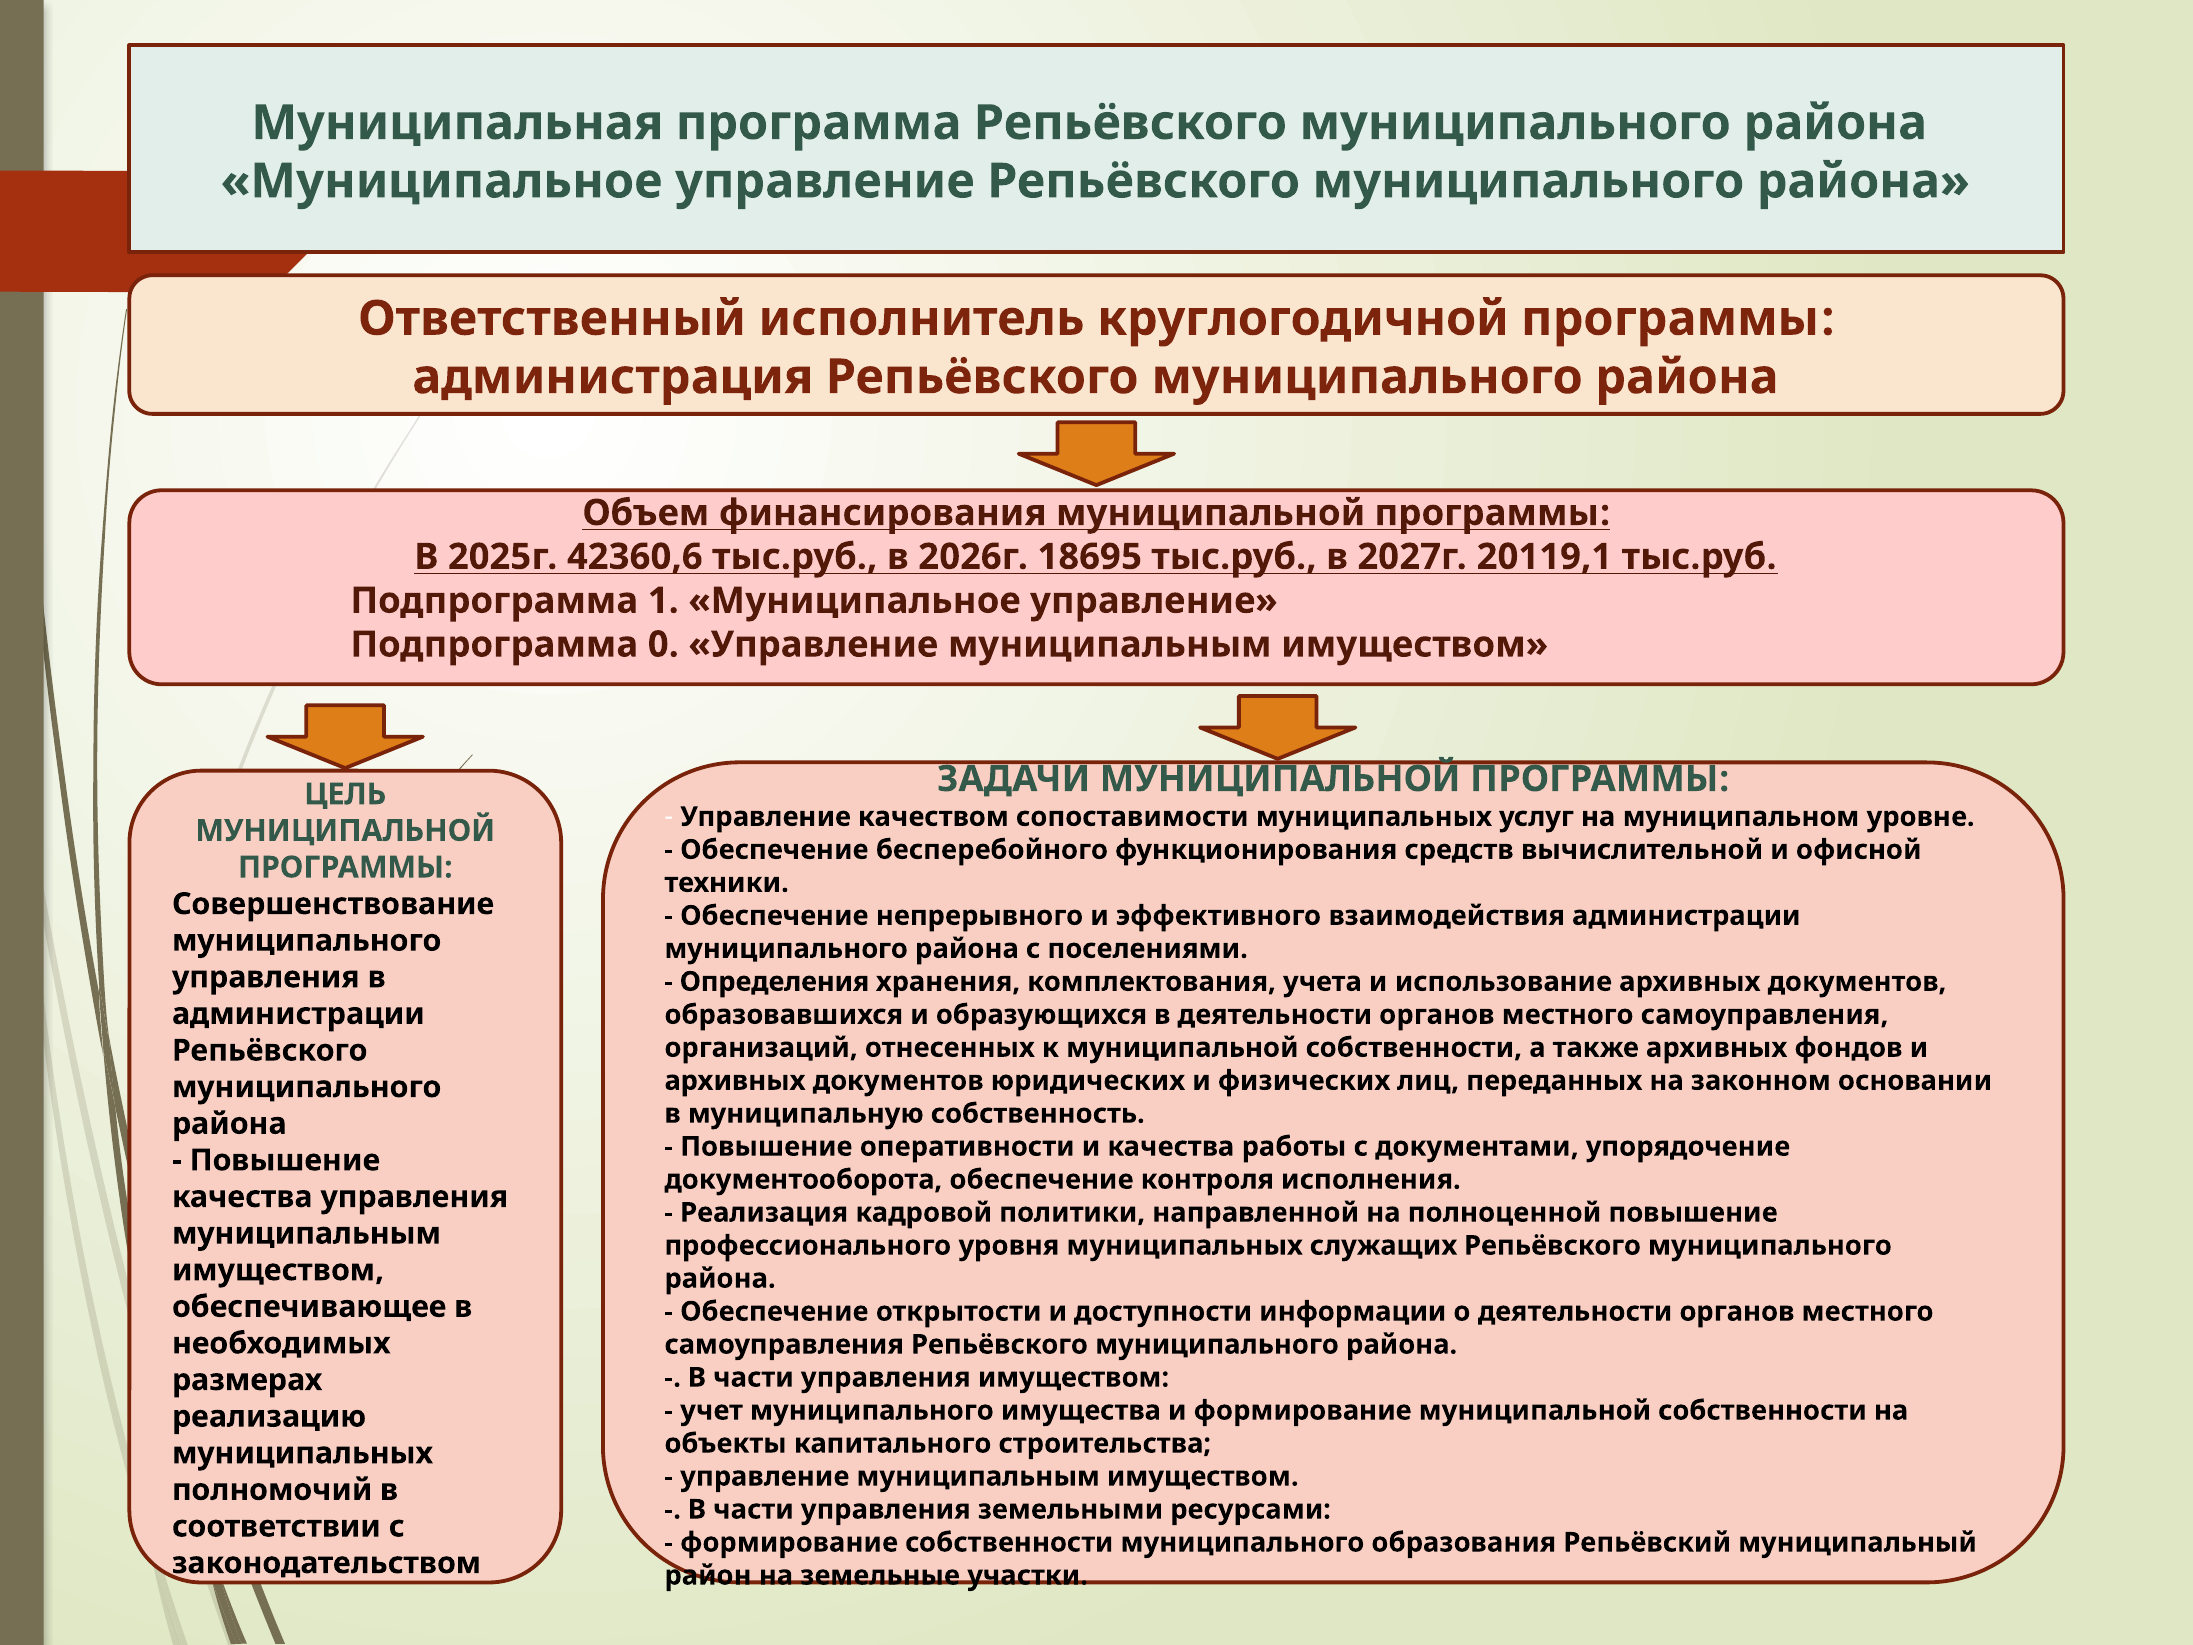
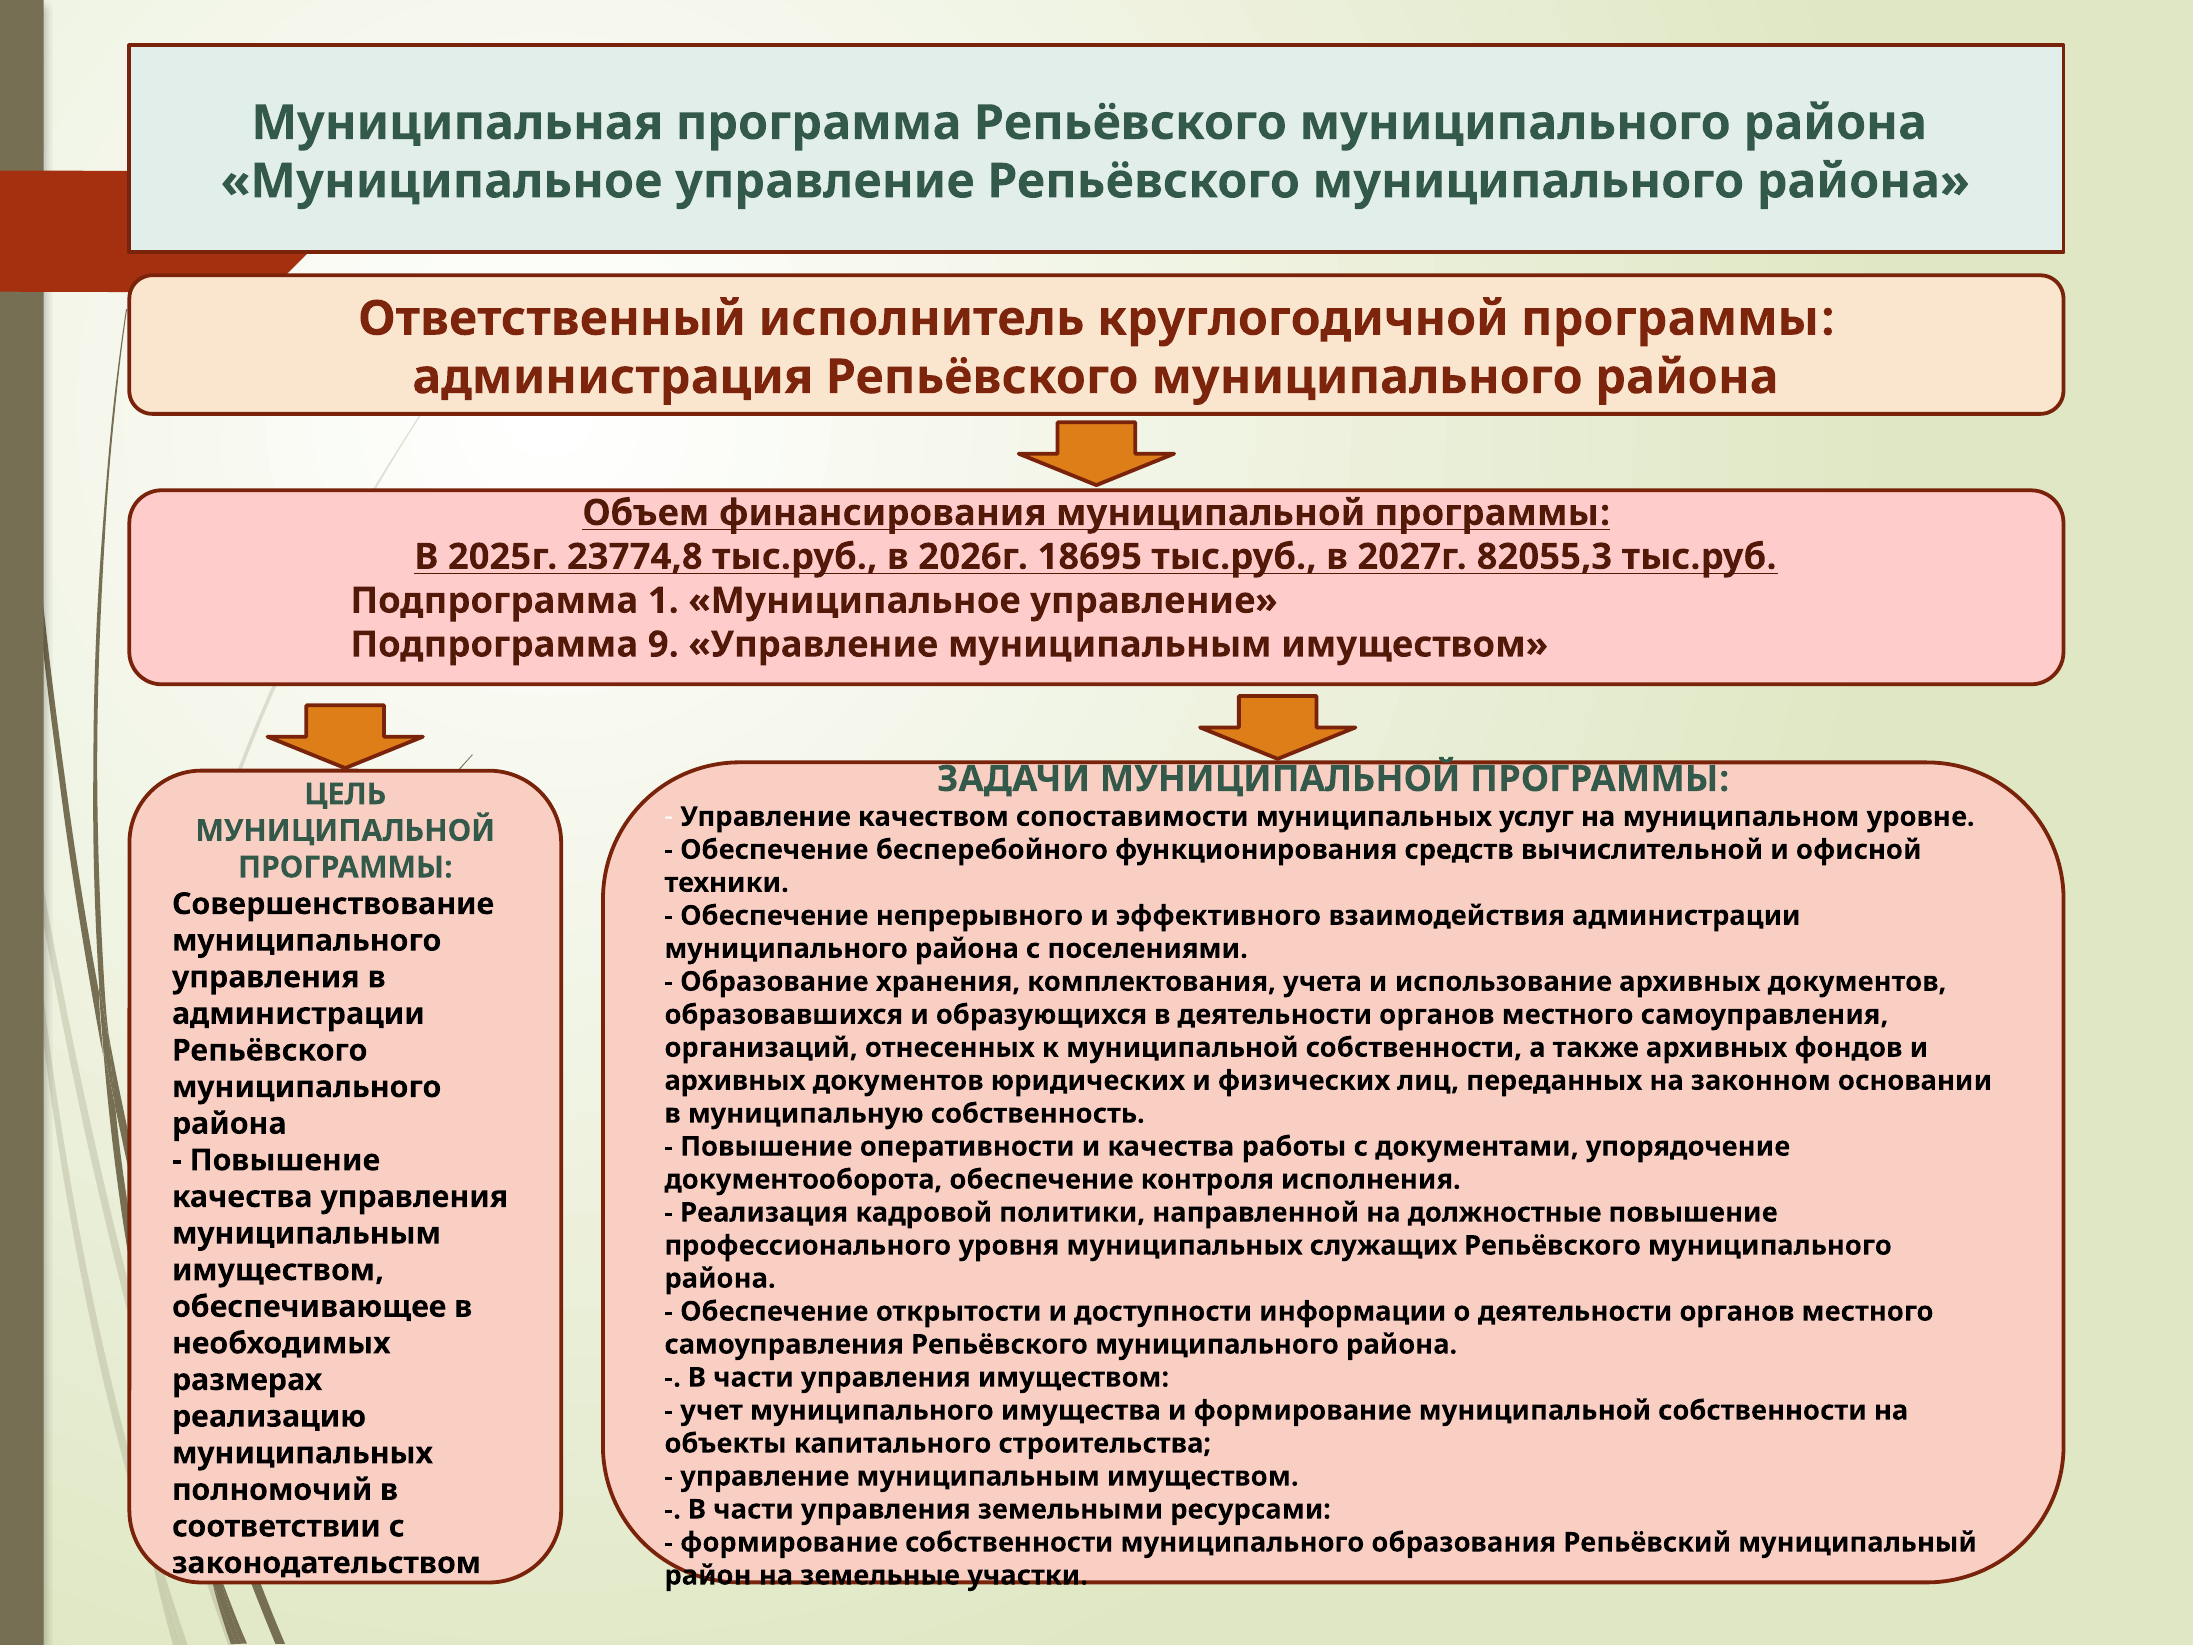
42360,6: 42360,6 -> 23774,8
20119,1: 20119,1 -> 82055,3
0: 0 -> 9
Определения: Определения -> Образование
полноценной: полноценной -> должностные
